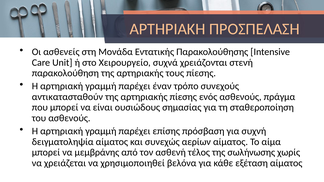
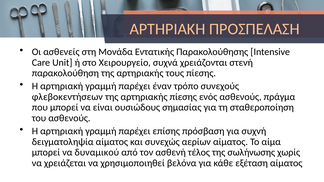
αντικατασταθούν: αντικατασταθούν -> φλεβοκεντήσεων
μεμβράνης: μεμβράνης -> δυναμικού
